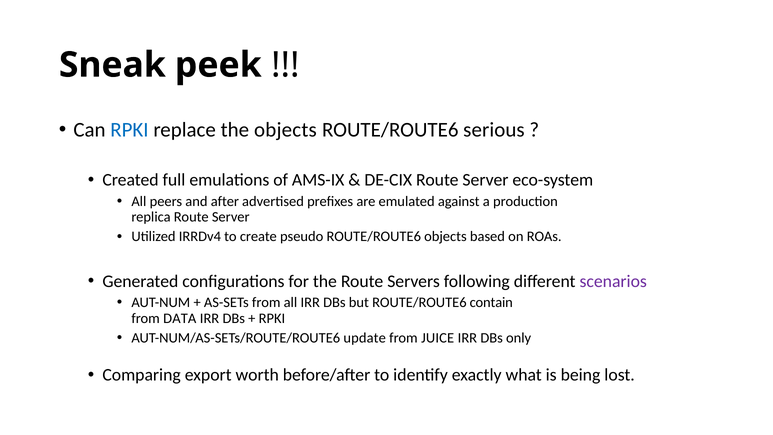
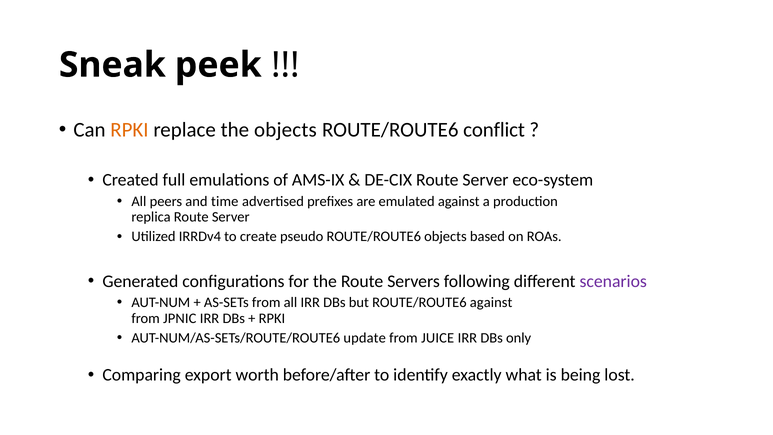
RPKI at (129, 130) colour: blue -> orange
serious: serious -> conflict
after: after -> time
ROUTE/ROUTE6 contain: contain -> against
DATA: DATA -> JPNIC
